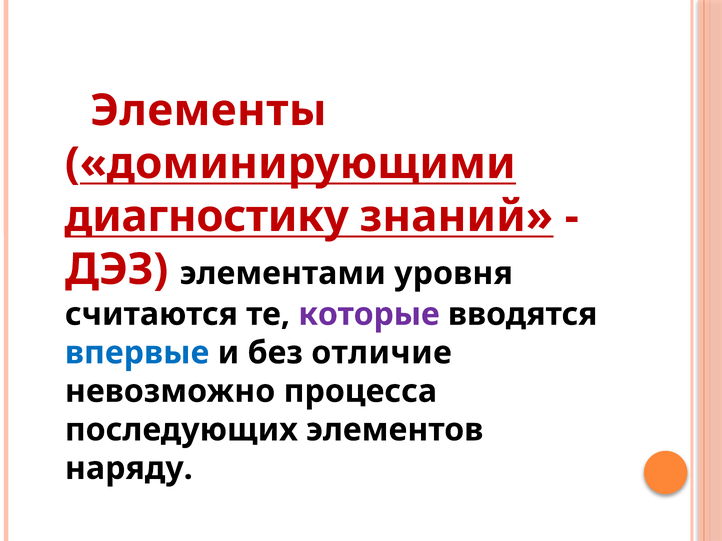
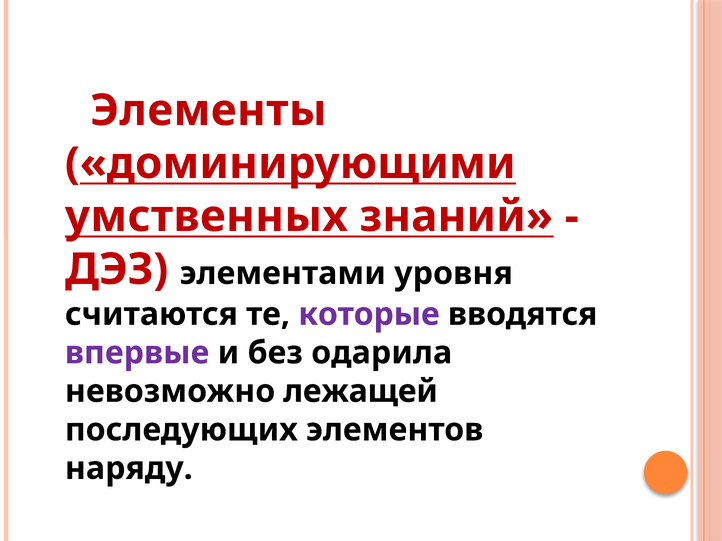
диагностику: диагностику -> умственных
впервые colour: blue -> purple
отличие: отличие -> одарила
процесса: процесса -> лежащей
